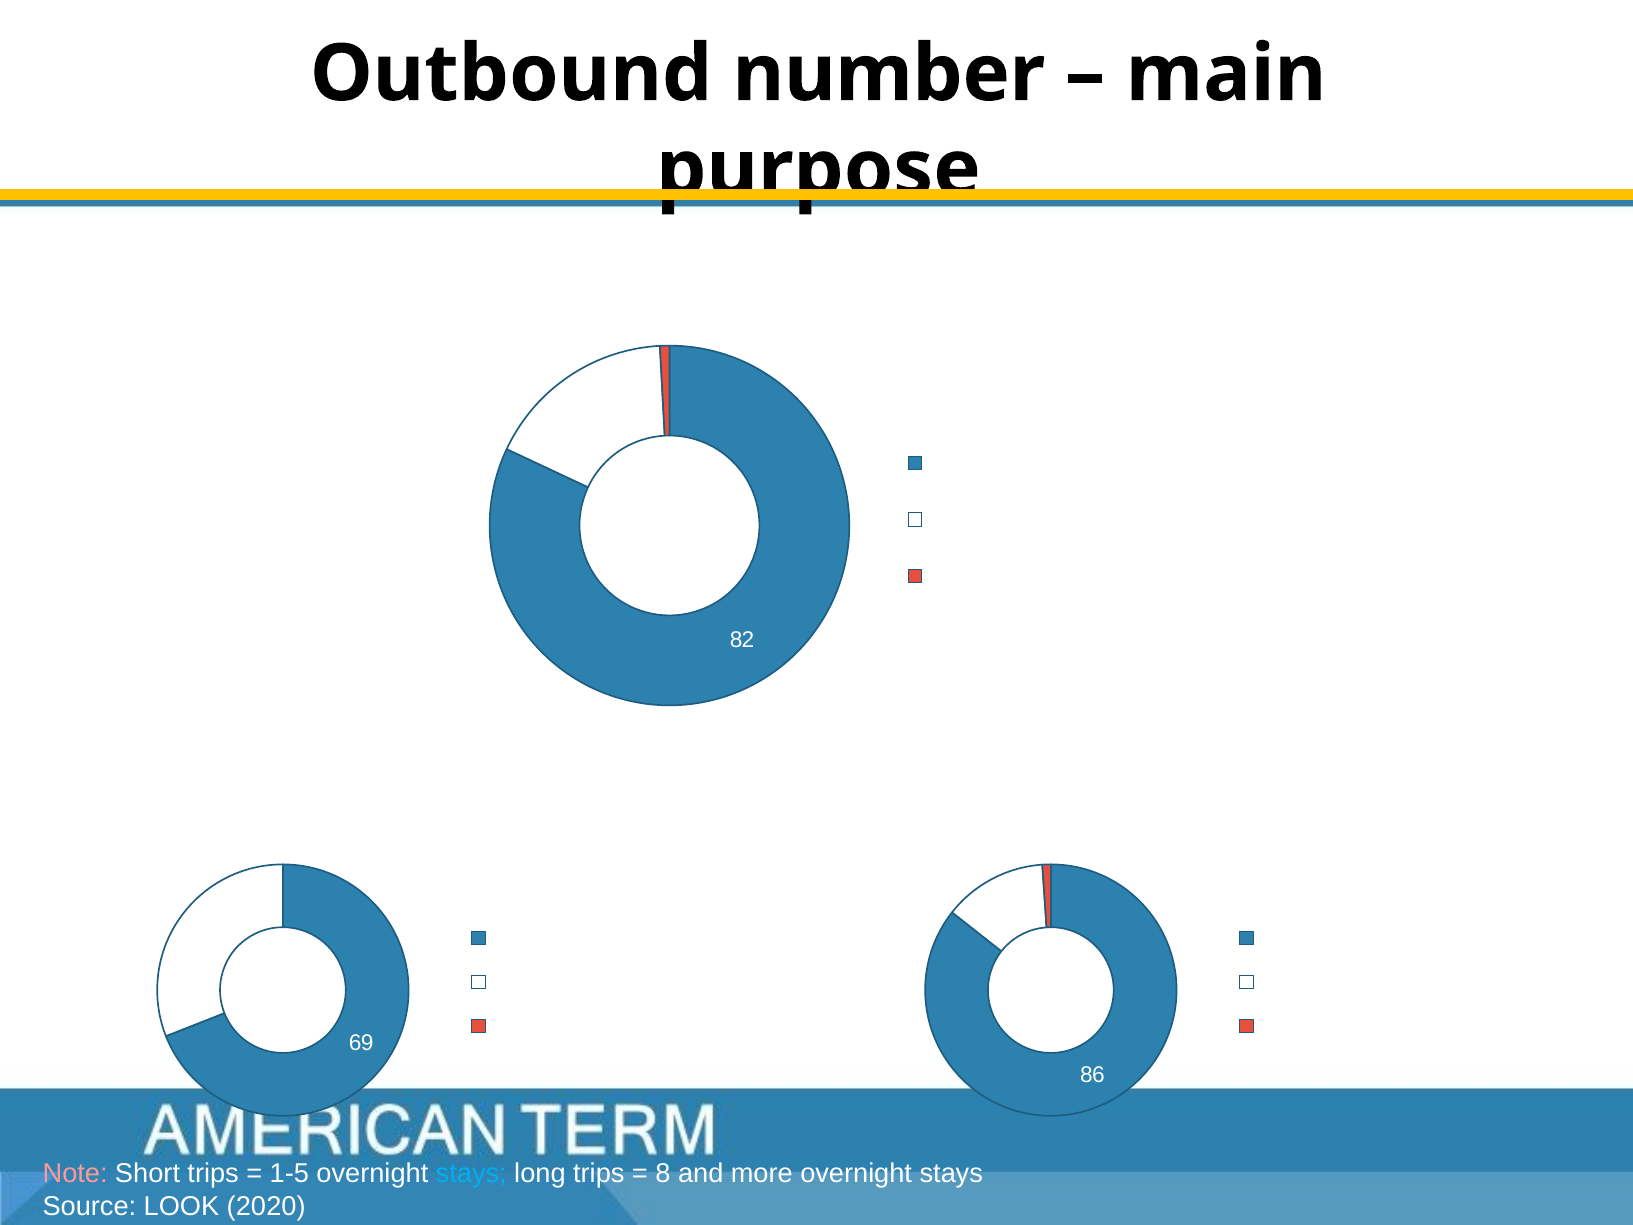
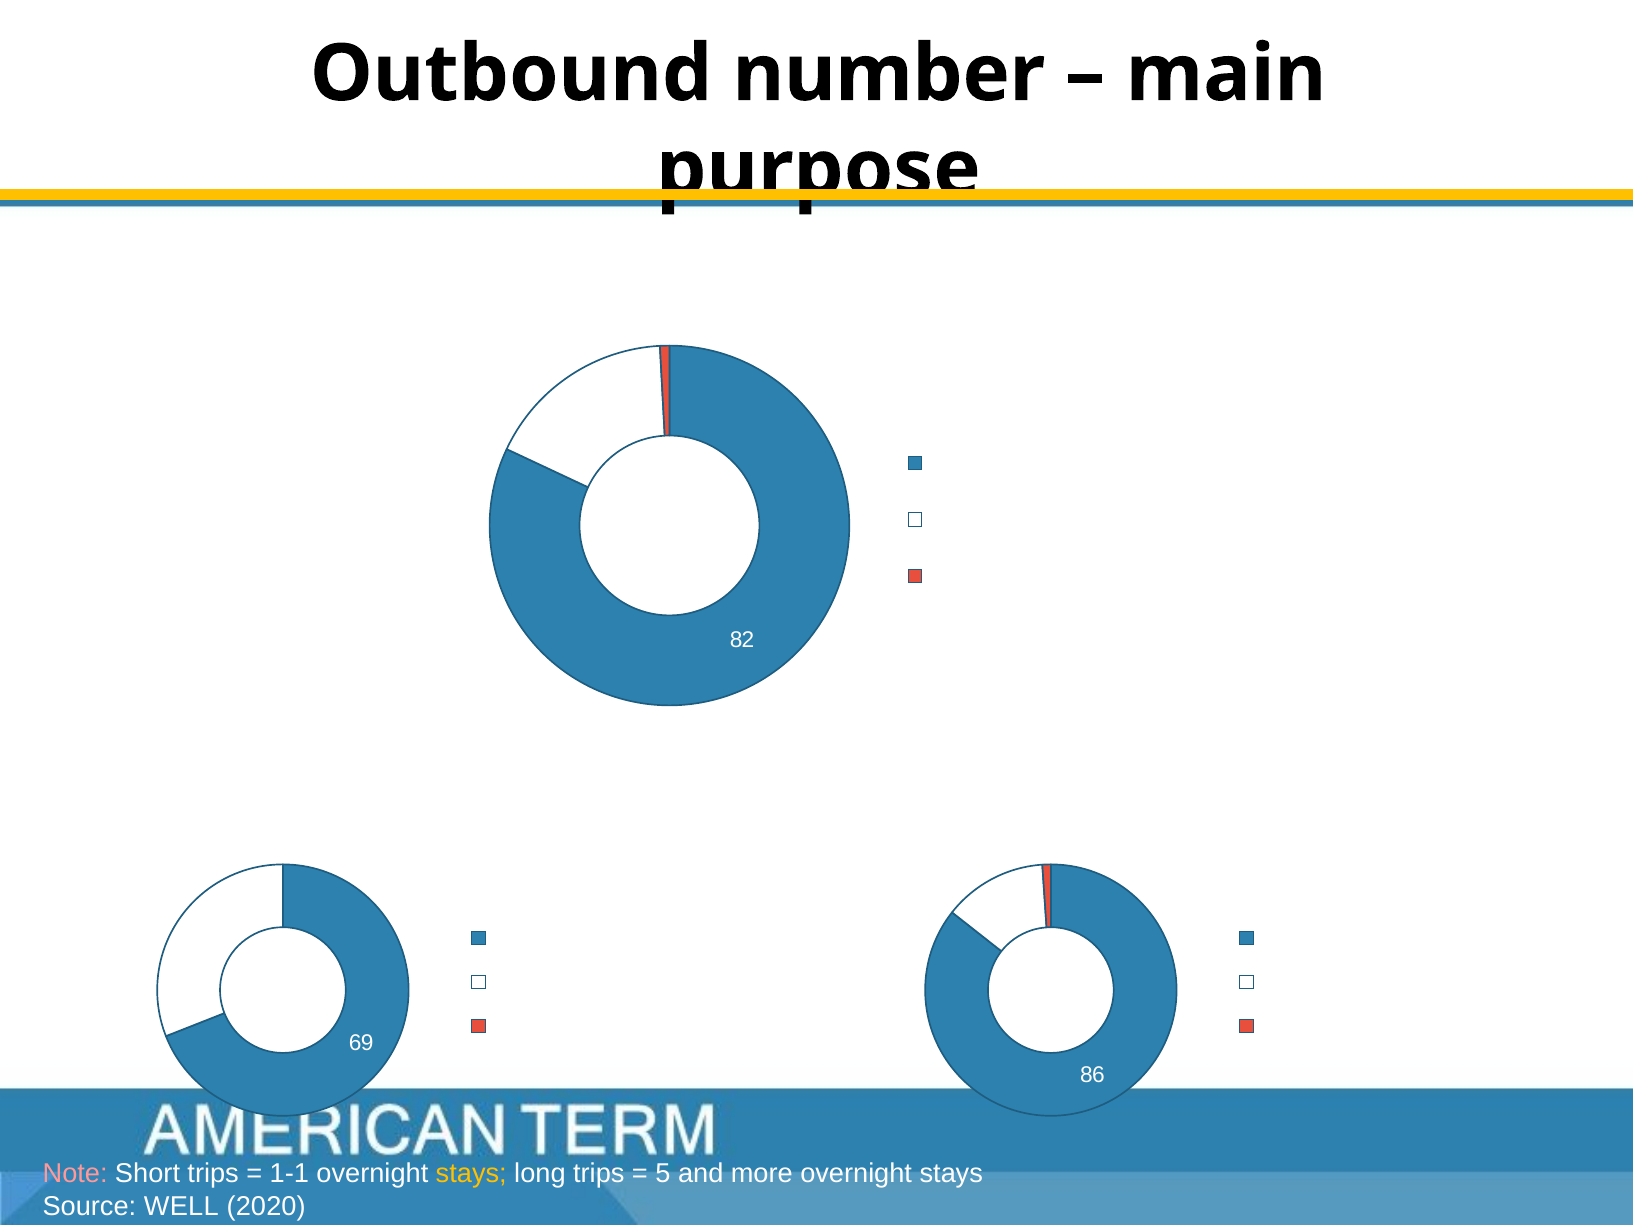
1-5: 1-5 -> 1-1
stays at (471, 1173) colour: light blue -> yellow
8: 8 -> 5
LOOK: LOOK -> WELL
